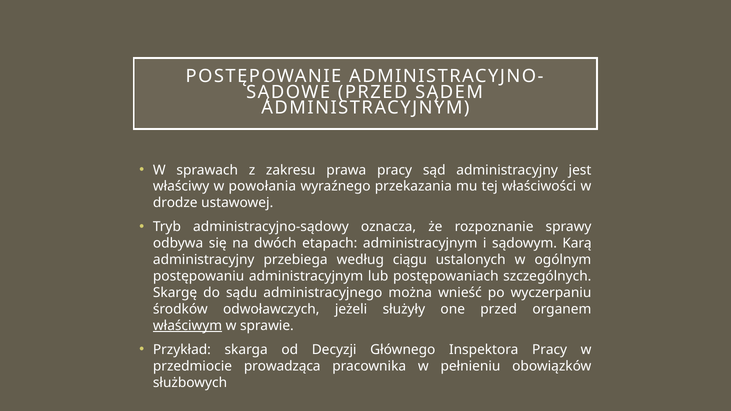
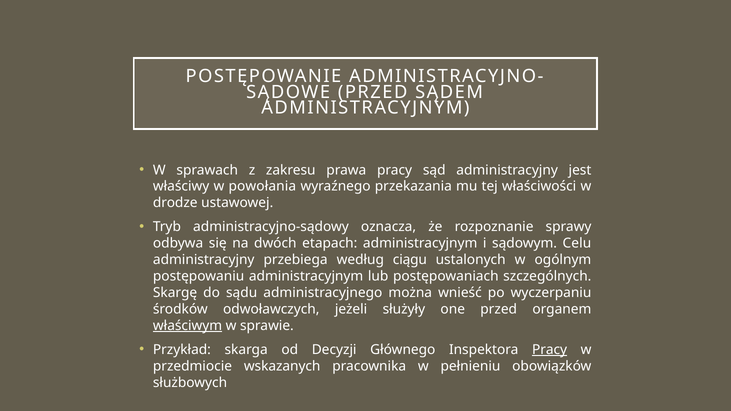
Karą: Karą -> Celu
Pracy at (550, 350) underline: none -> present
prowadząca: prowadząca -> wskazanych
